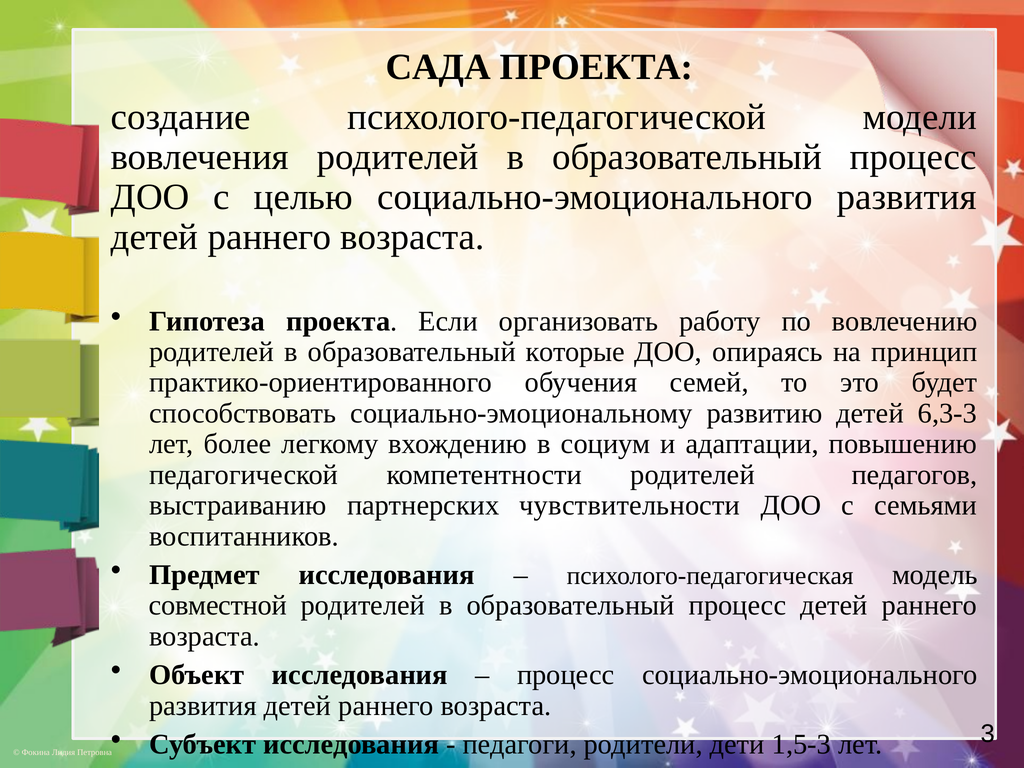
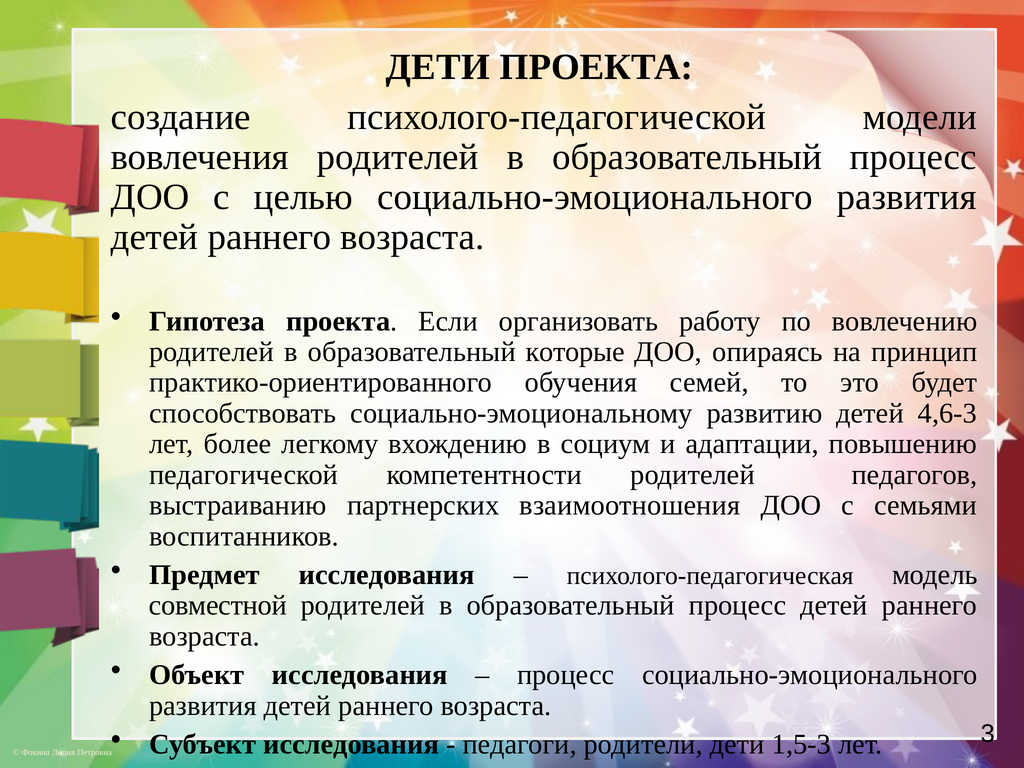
САДА at (438, 67): САДА -> ДЕТИ
6,3-3: 6,3-3 -> 4,6-3
чувствительности: чувствительности -> взаимоотношения
